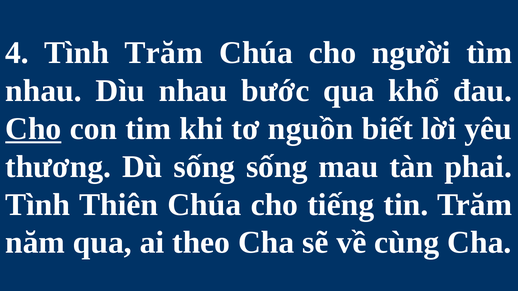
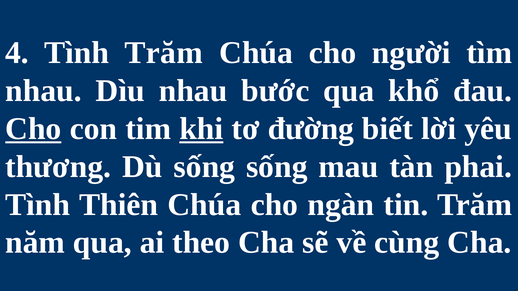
khi underline: none -> present
nguồn: nguồn -> đường
tiếng: tiếng -> ngàn
